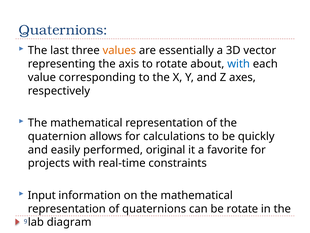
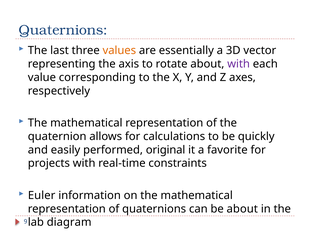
with at (239, 64) colour: blue -> purple
Input: Input -> Euler
be rotate: rotate -> about
